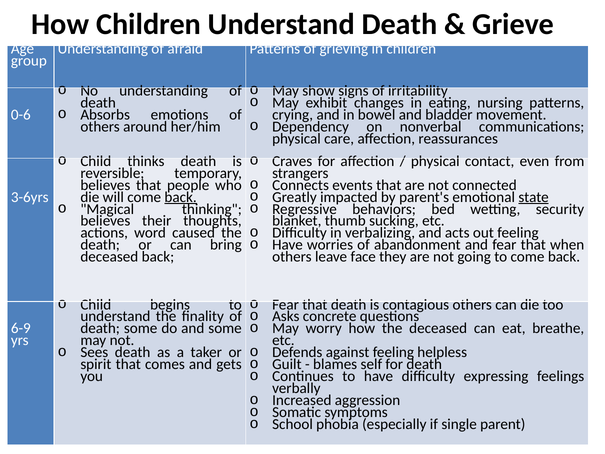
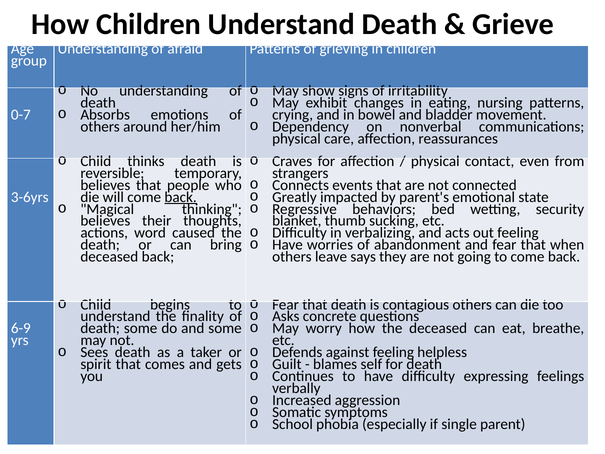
0-6: 0-6 -> 0-7
state underline: present -> none
face: face -> says
